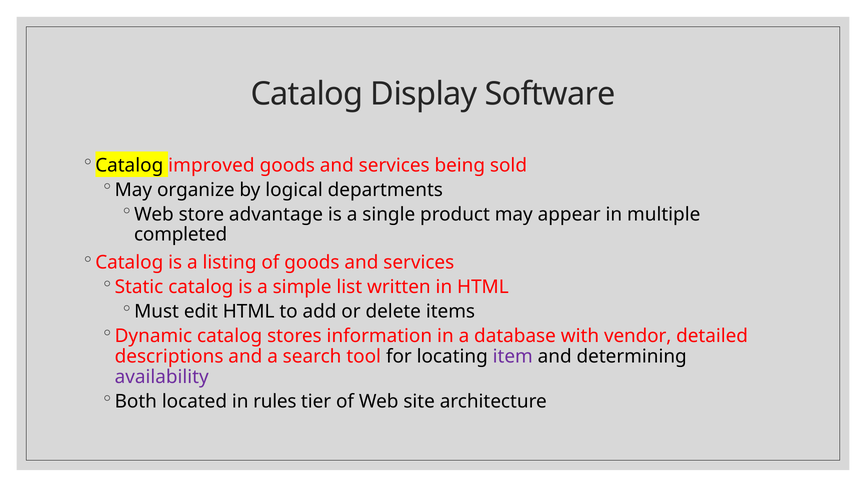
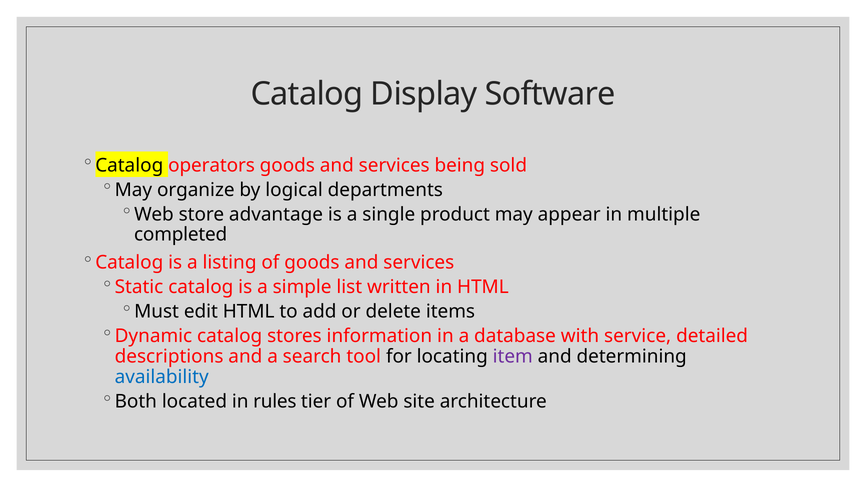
improved: improved -> operators
vendor: vendor -> service
availability colour: purple -> blue
